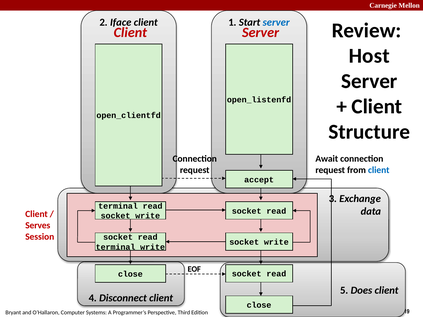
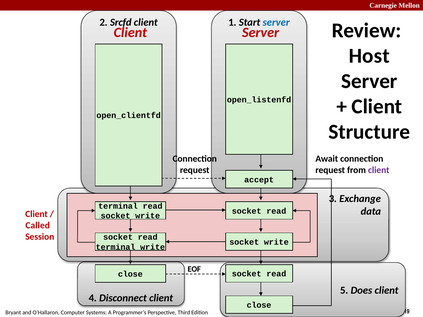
Iface: Iface -> Srcfd
client at (379, 170) colour: blue -> purple
Serves: Serves -> Called
